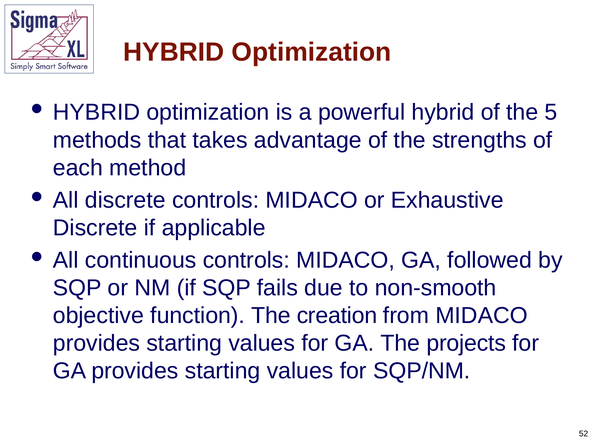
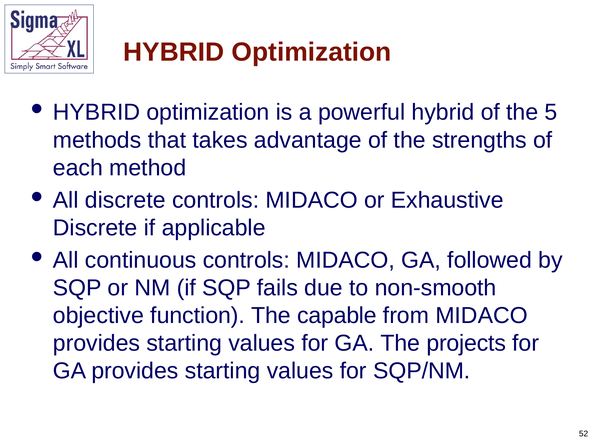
creation: creation -> capable
